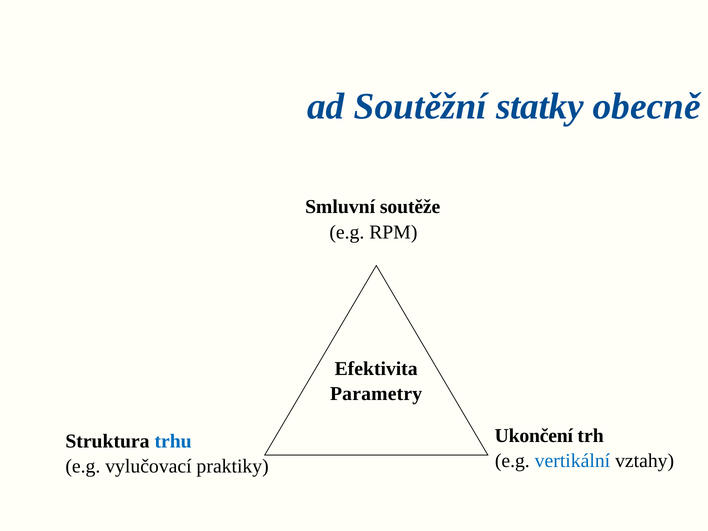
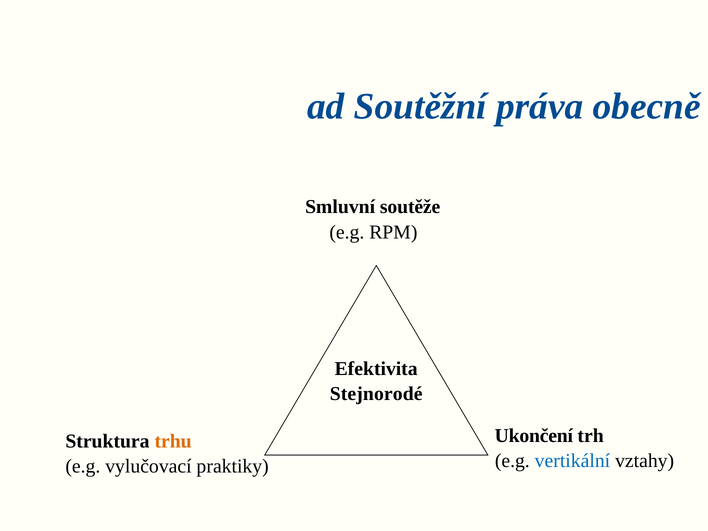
statky: statky -> práva
Parametry: Parametry -> Stejnorodé
trhu colour: blue -> orange
